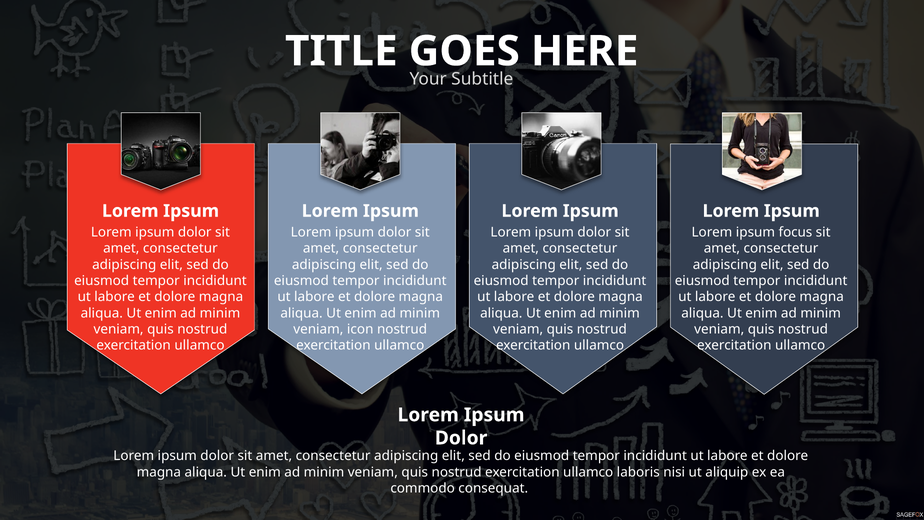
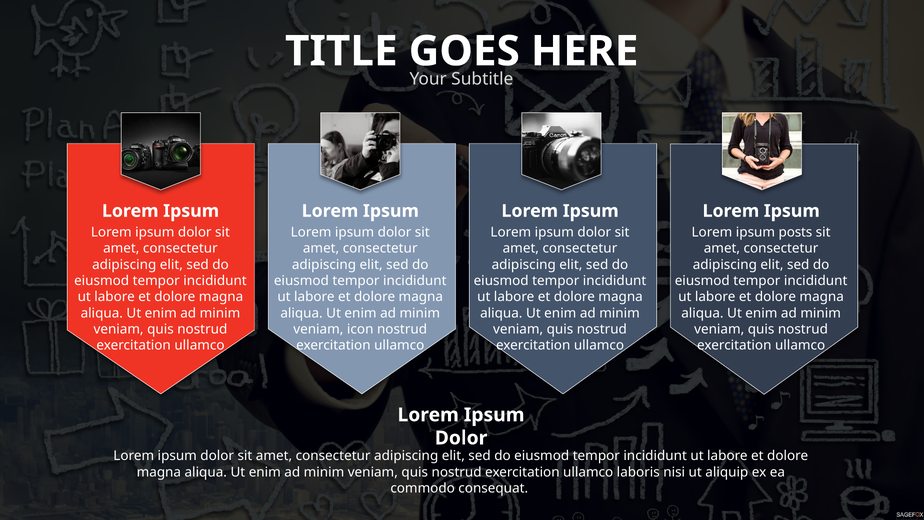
focus: focus -> posts
